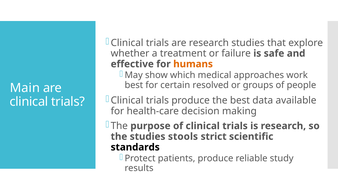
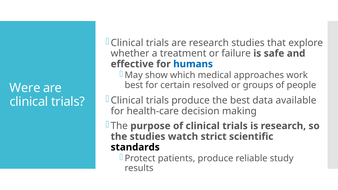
humans colour: orange -> blue
Main: Main -> Were
stools: stools -> watch
